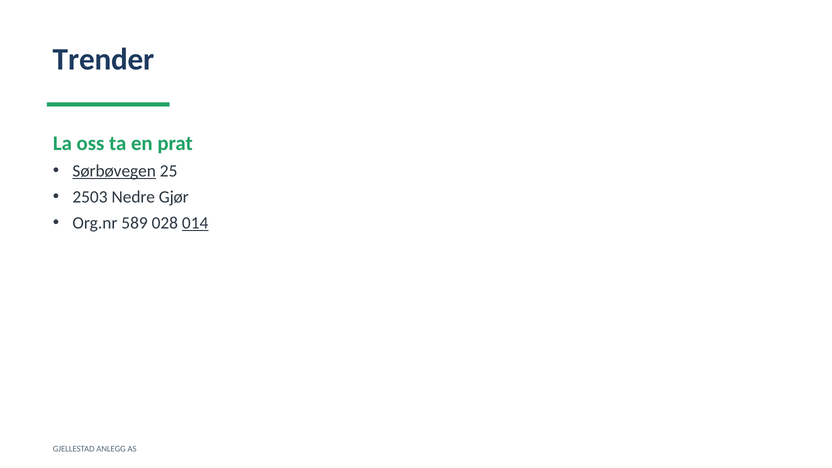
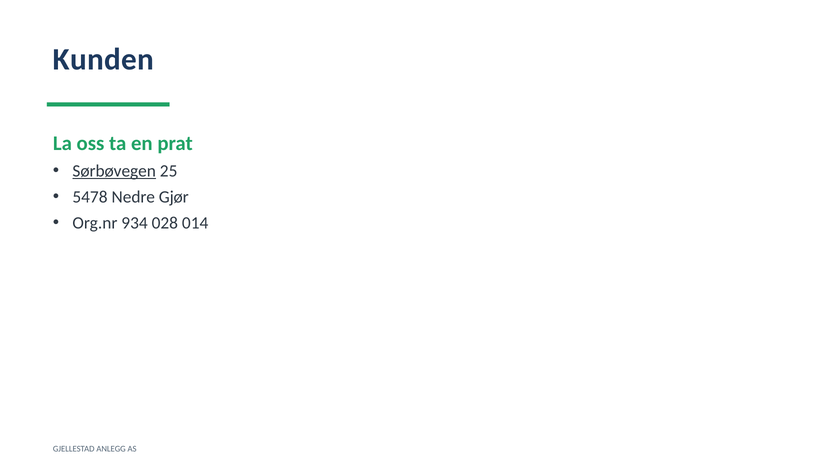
Trender: Trender -> Kunden
2503: 2503 -> 5478
589: 589 -> 934
014 underline: present -> none
